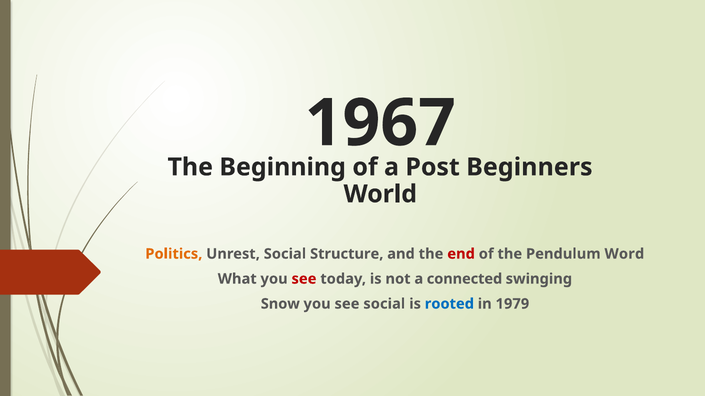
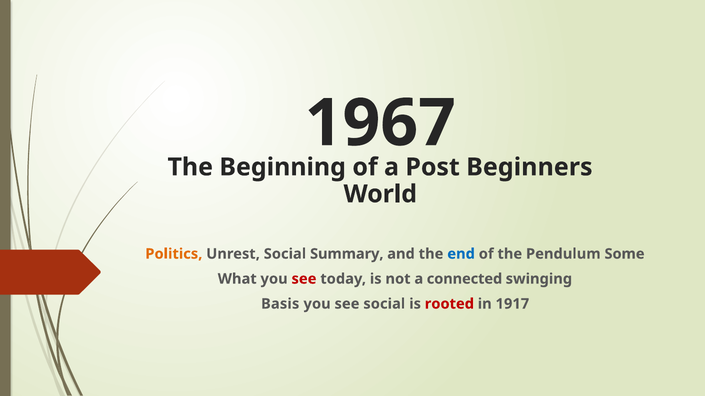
Structure: Structure -> Summary
end colour: red -> blue
Word: Word -> Some
Snow: Snow -> Basis
rooted colour: blue -> red
1979: 1979 -> 1917
